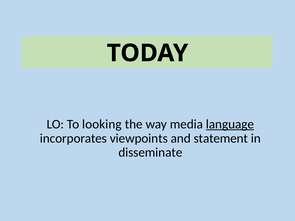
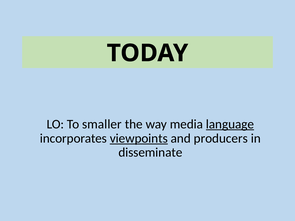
looking: looking -> smaller
viewpoints underline: none -> present
statement: statement -> producers
